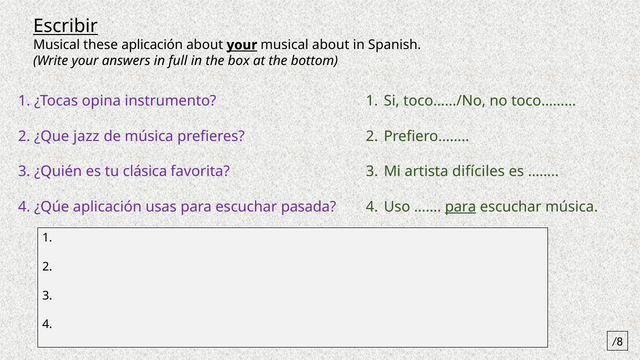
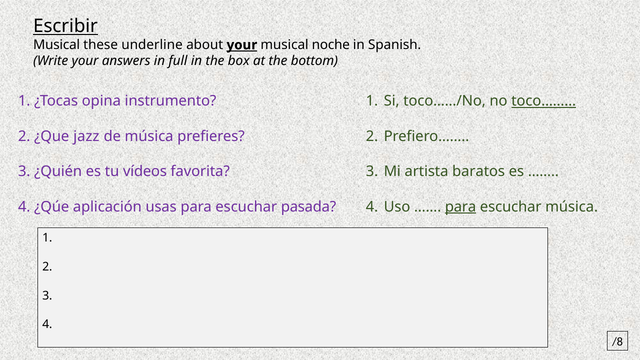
these aplicación: aplicación -> underline
musical about: about -> noche
toco……… underline: none -> present
clásica: clásica -> vídeos
difíciles: difíciles -> baratos
